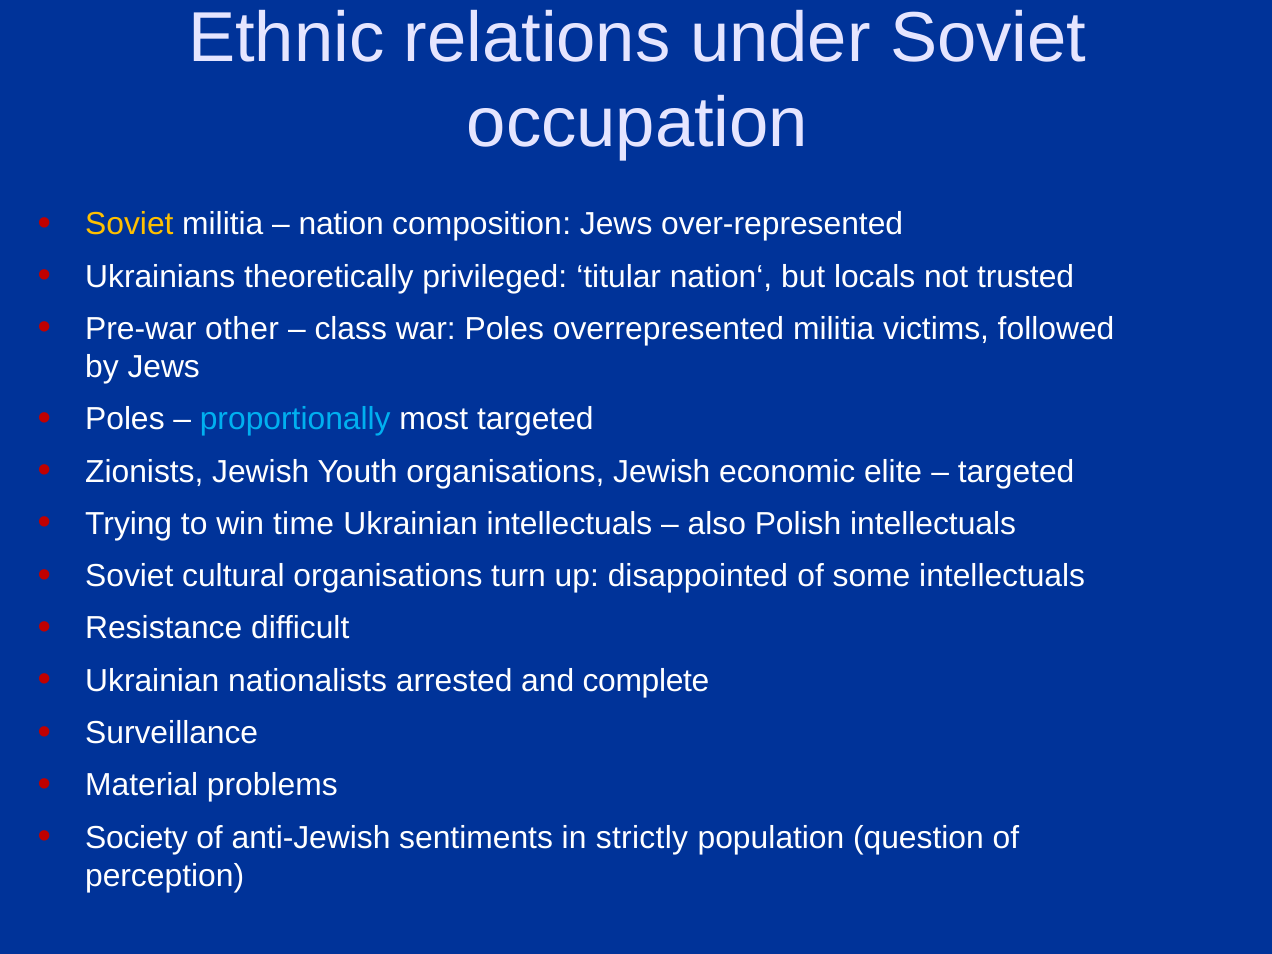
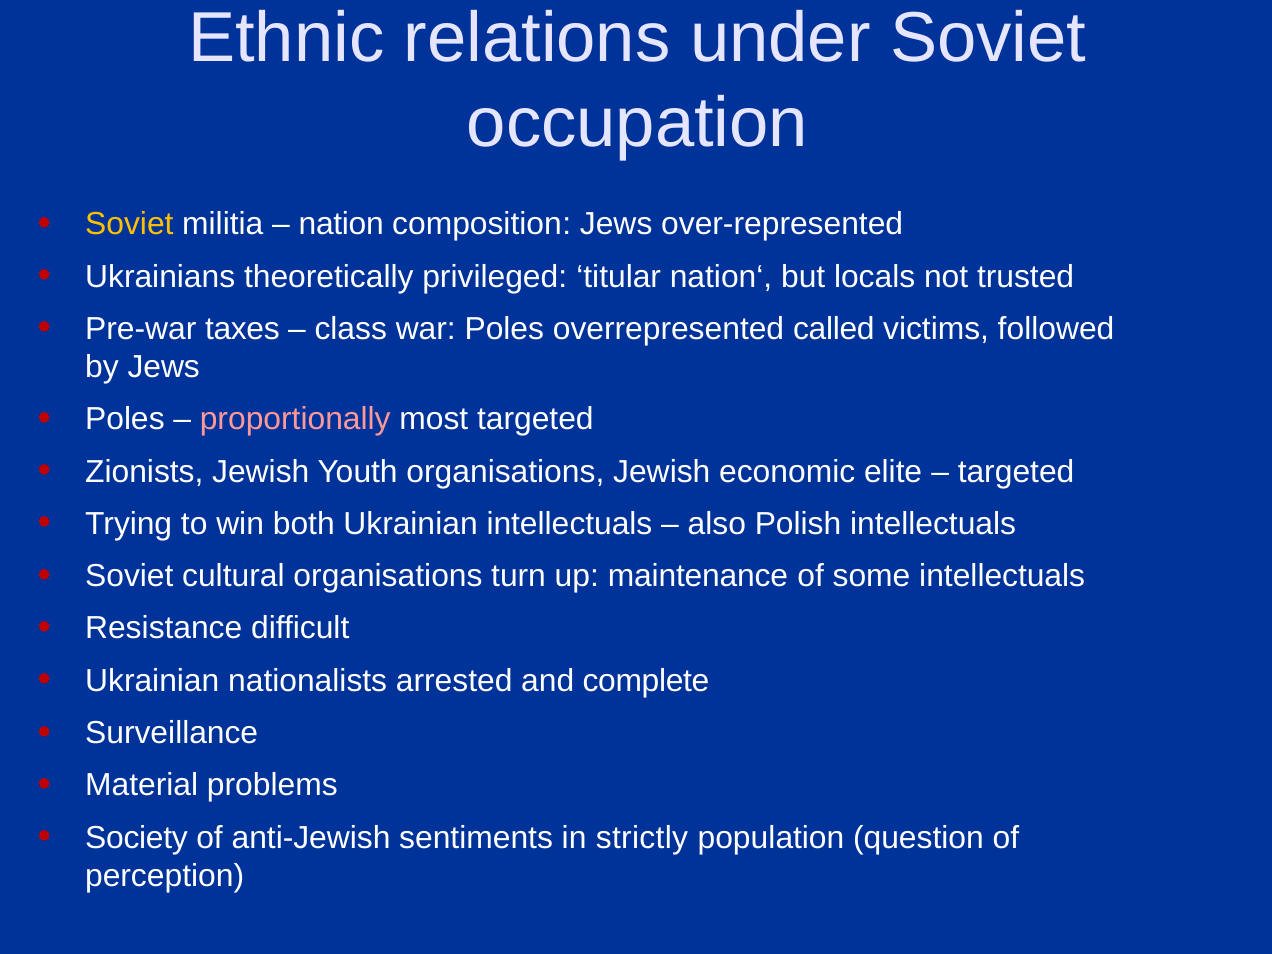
other: other -> taxes
overrepresented militia: militia -> called
proportionally colour: light blue -> pink
time: time -> both
disappointed: disappointed -> maintenance
